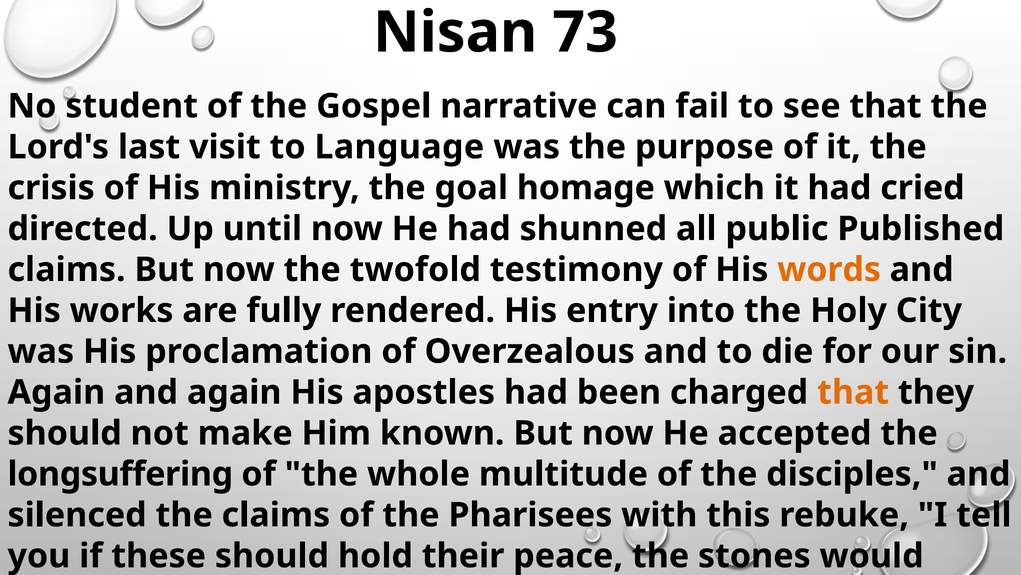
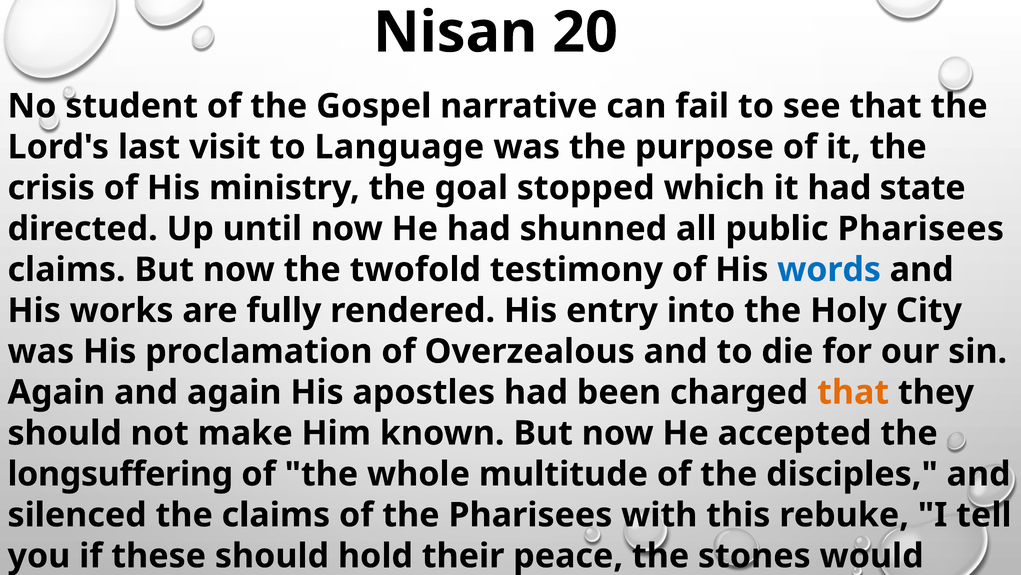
73: 73 -> 20
homage: homage -> stopped
cried: cried -> state
public Published: Published -> Pharisees
words colour: orange -> blue
